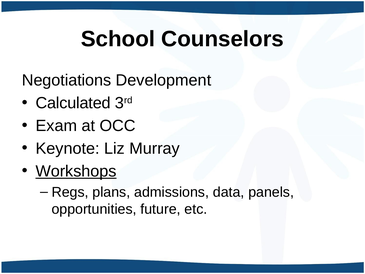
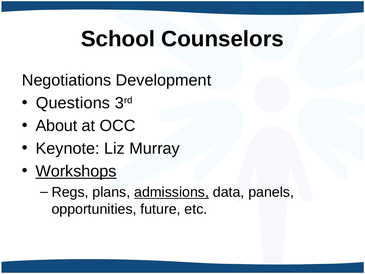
Calculated: Calculated -> Questions
Exam: Exam -> About
admissions underline: none -> present
